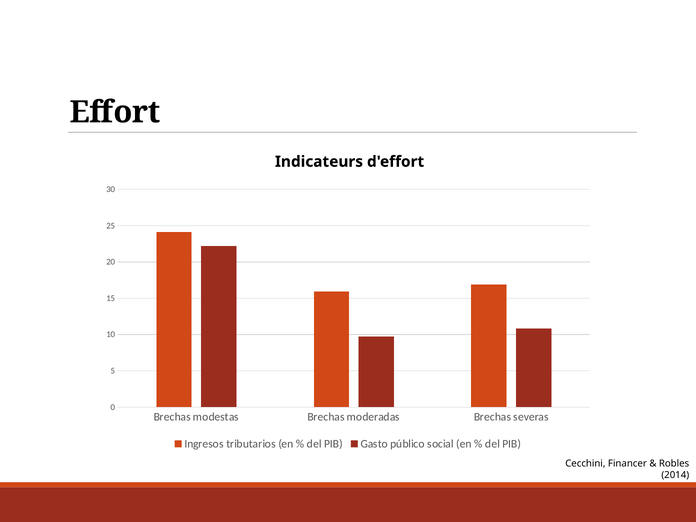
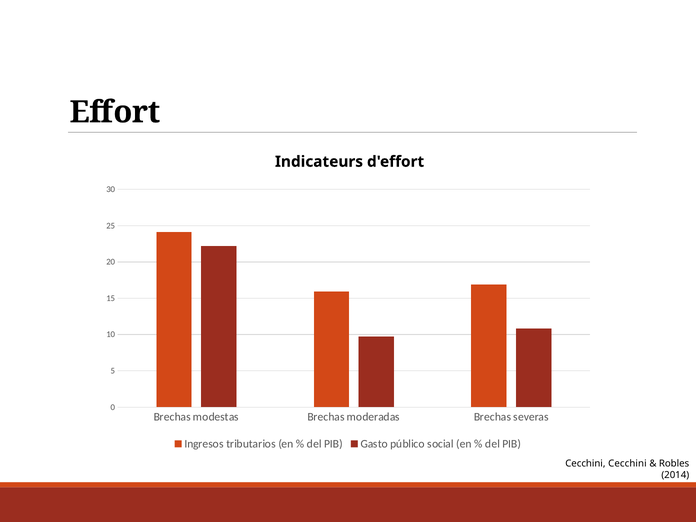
Cecchini Financer: Financer -> Cecchini
